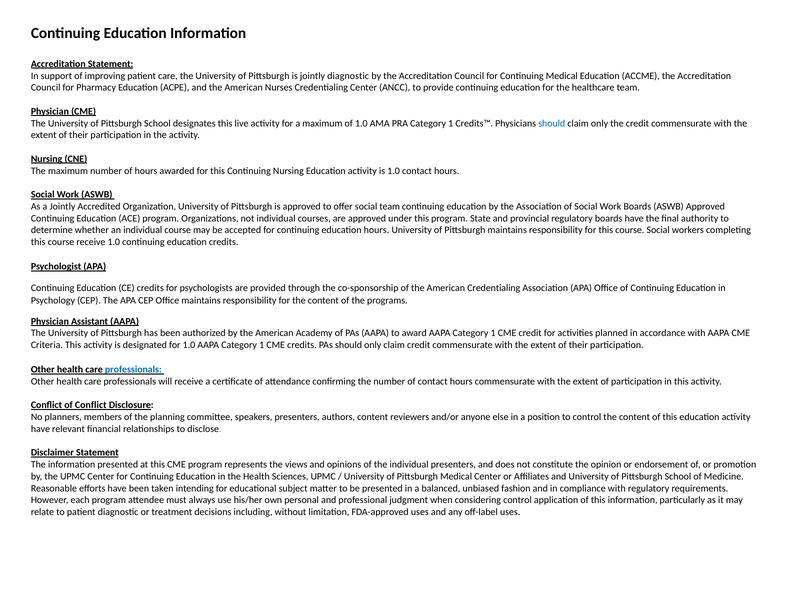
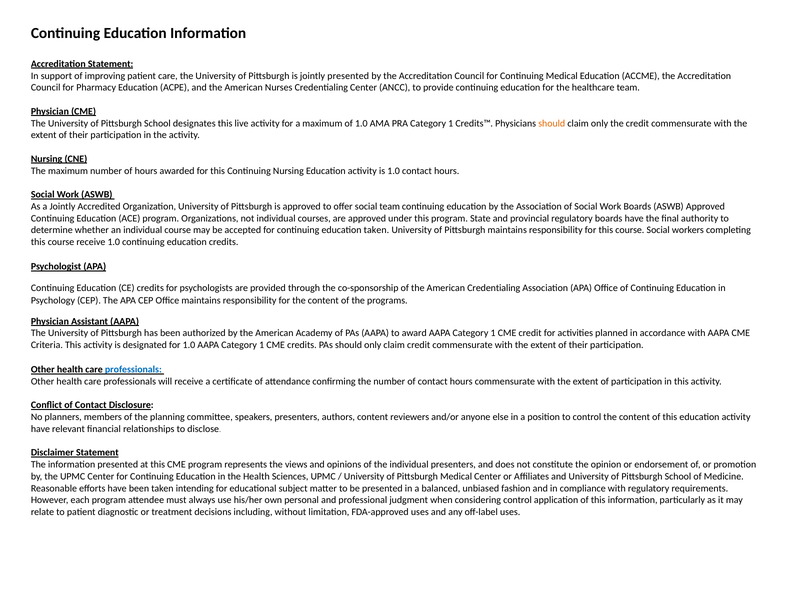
jointly diagnostic: diagnostic -> presented
should at (552, 123) colour: blue -> orange
education hours: hours -> taken
Conflict of Conflict: Conflict -> Contact
